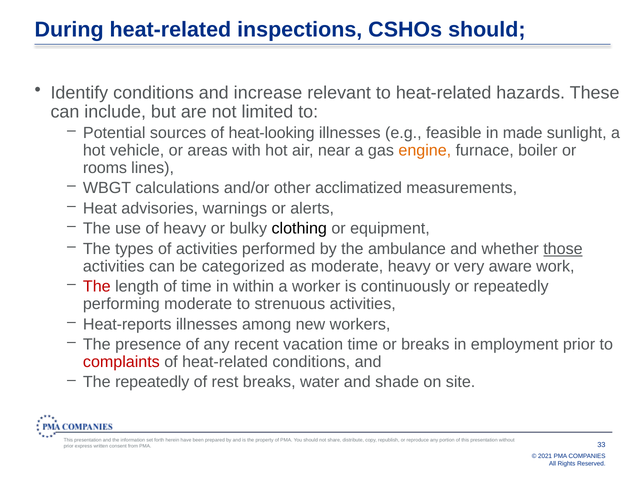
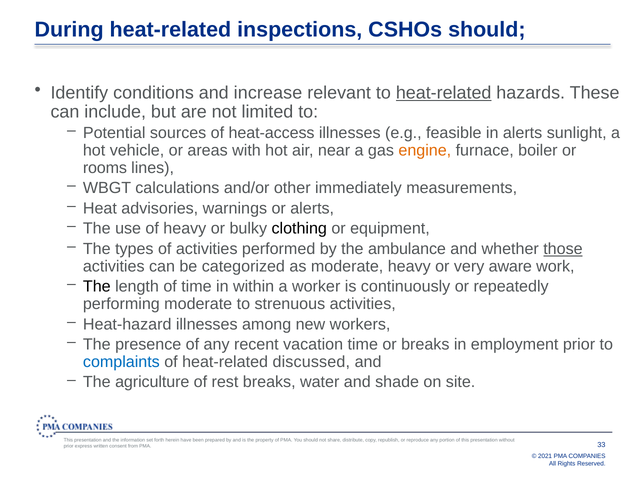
heat-related at (444, 93) underline: none -> present
heat-looking: heat-looking -> heat-access
in made: made -> alerts
acclimatized: acclimatized -> immediately
The at (97, 287) colour: red -> black
Heat-reports: Heat-reports -> Heat-hazard
complaints colour: red -> blue
heat-related conditions: conditions -> discussed
The repeatedly: repeatedly -> agriculture
